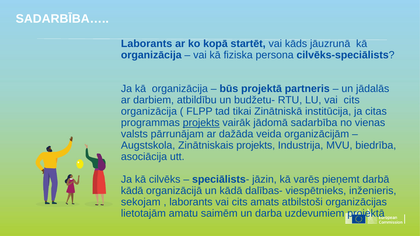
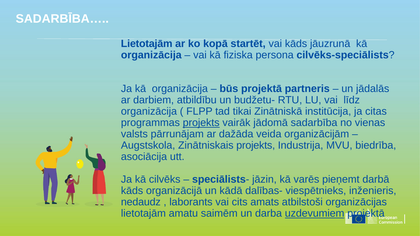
Laborants at (147, 44): Laborants -> Lietotajām
LU vai cits: cits -> līdz
kādā at (132, 191): kādā -> kāds
sekojam: sekojam -> nedaudz
uzdevumiem underline: none -> present
